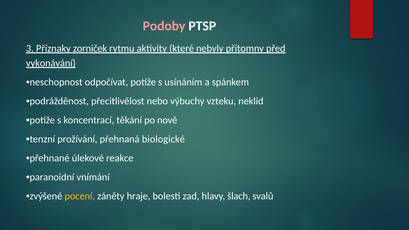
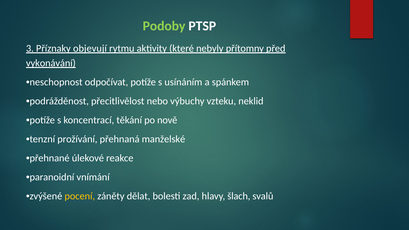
Podoby colour: pink -> light green
zorniček: zorniček -> objevují
biologické: biologické -> manželské
hraje: hraje -> dělat
